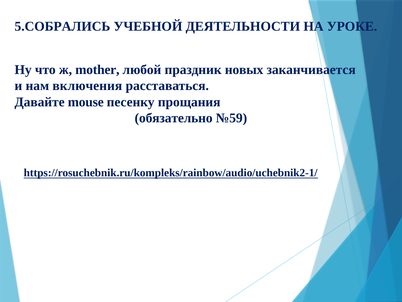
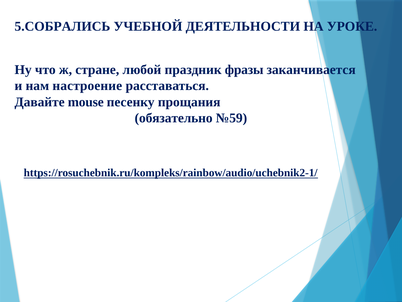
mother: mother -> стране
новых: новых -> фразы
включения: включения -> настроение
